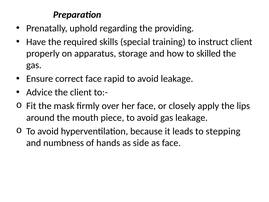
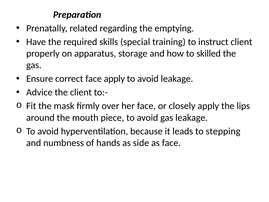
uphold: uphold -> related
providing: providing -> emptying
face rapid: rapid -> apply
